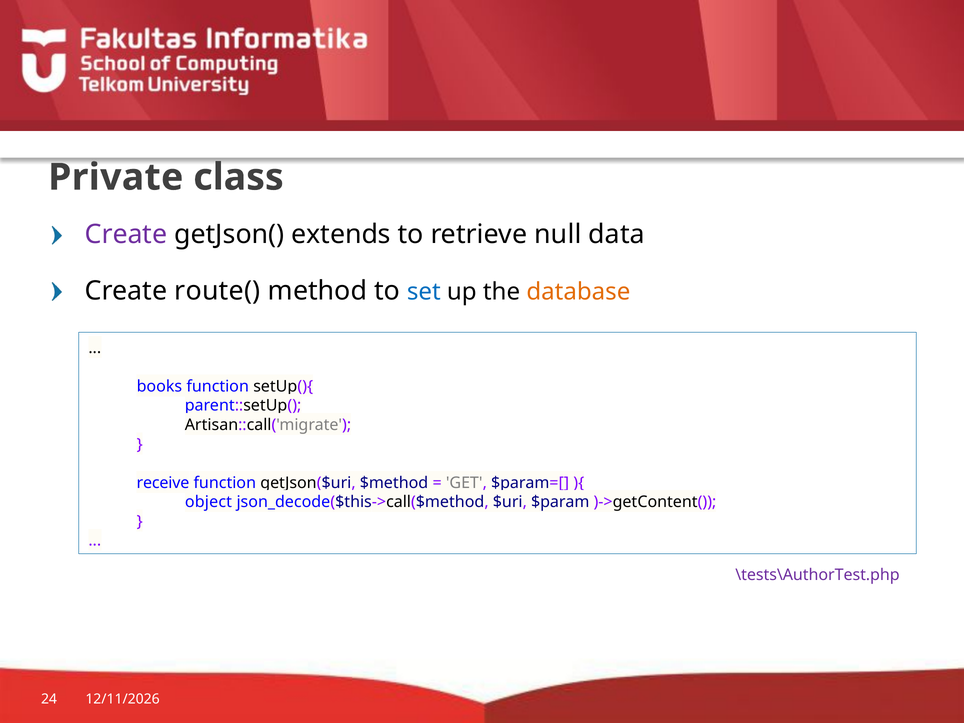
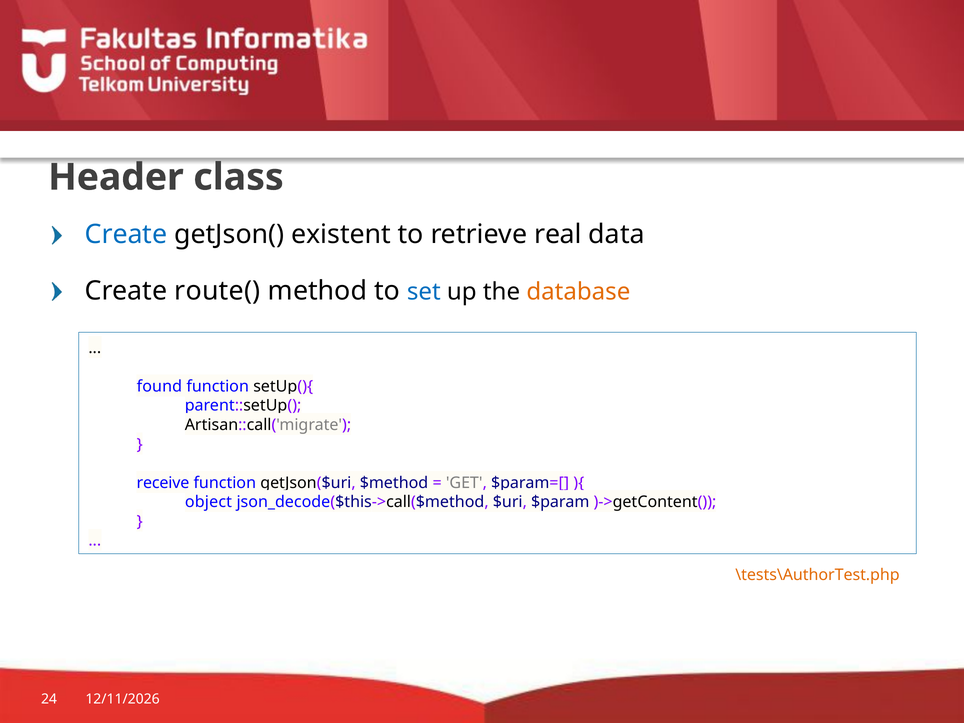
Private: Private -> Header
Create at (126, 235) colour: purple -> blue
extends: extends -> existent
null: null -> real
books: books -> found
\tests\AuthorTest.php colour: purple -> orange
